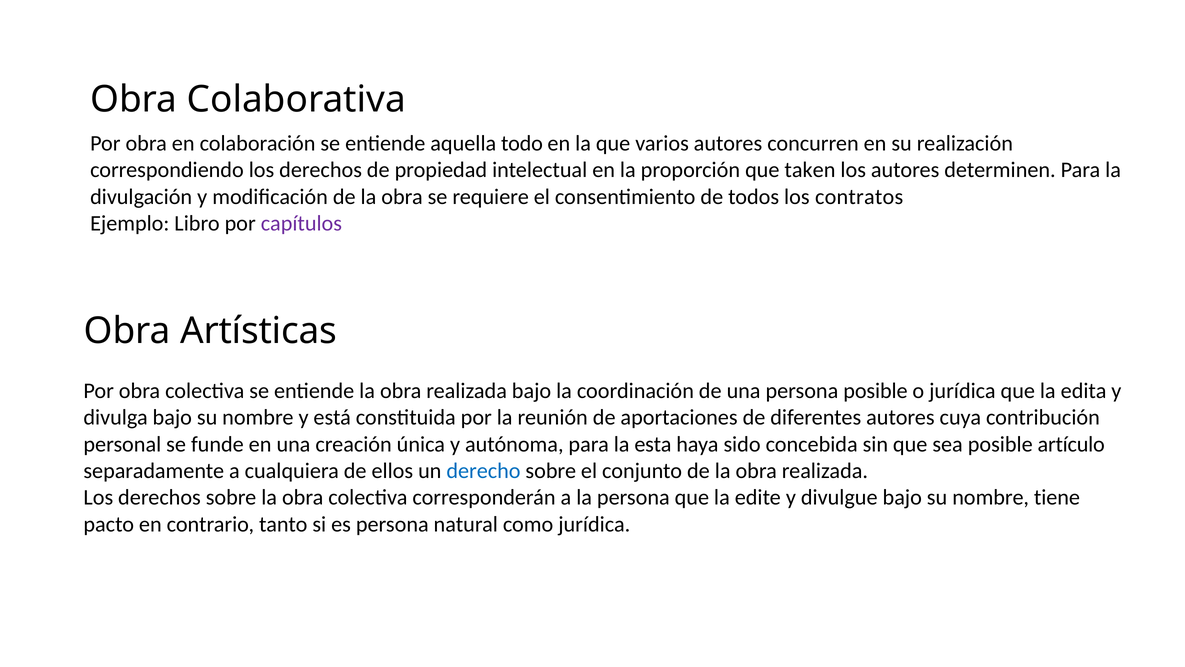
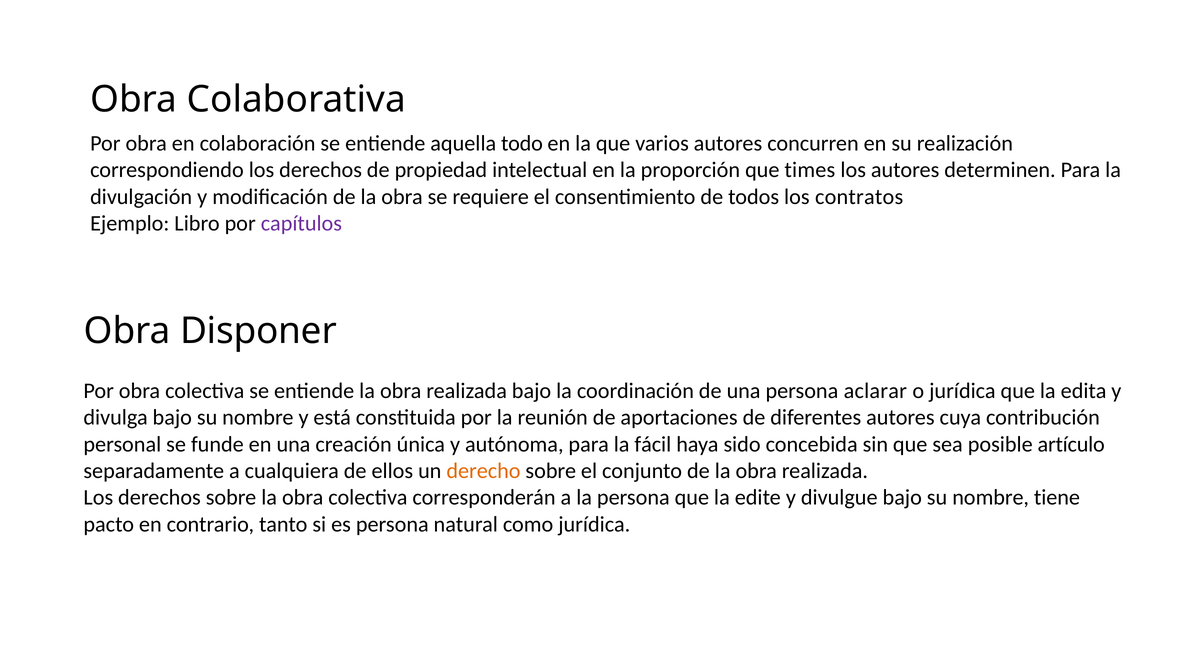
taken: taken -> times
Artísticas: Artísticas -> Disponer
persona posible: posible -> aclarar
esta: esta -> fácil
derecho colour: blue -> orange
